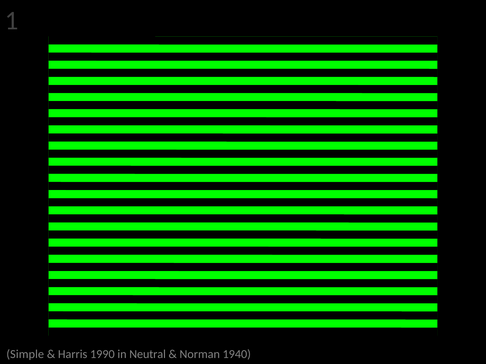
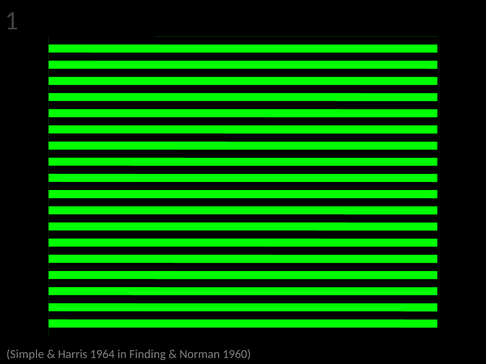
1990: 1990 -> 1964
Neutral: Neutral -> Finding
1940: 1940 -> 1960
